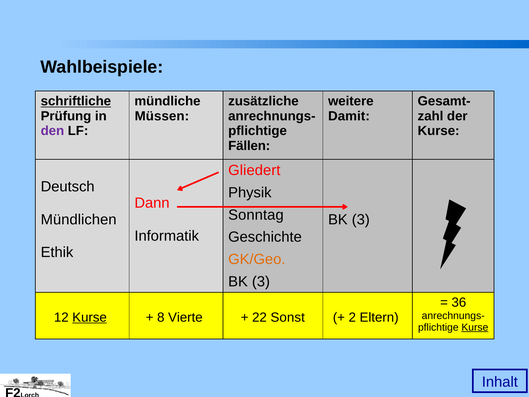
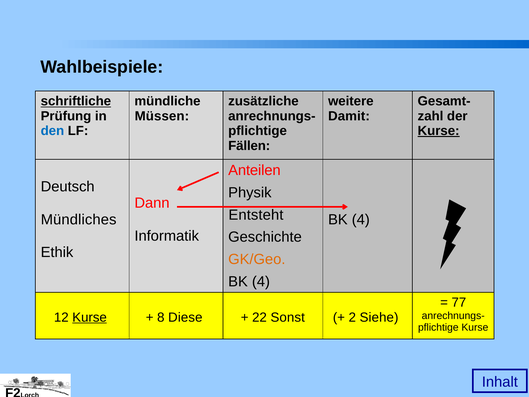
den colour: purple -> blue
Kurse at (439, 131) underline: none -> present
Gliedert: Gliedert -> Anteilen
Sonntag: Sonntag -> Entsteht
Mündlichen: Mündlichen -> Mündliches
3 at (361, 219): 3 -> 4
3 at (261, 282): 3 -> 4
36: 36 -> 77
Vierte: Vierte -> Diese
Eltern: Eltern -> Siehe
Kurse at (475, 327) underline: present -> none
